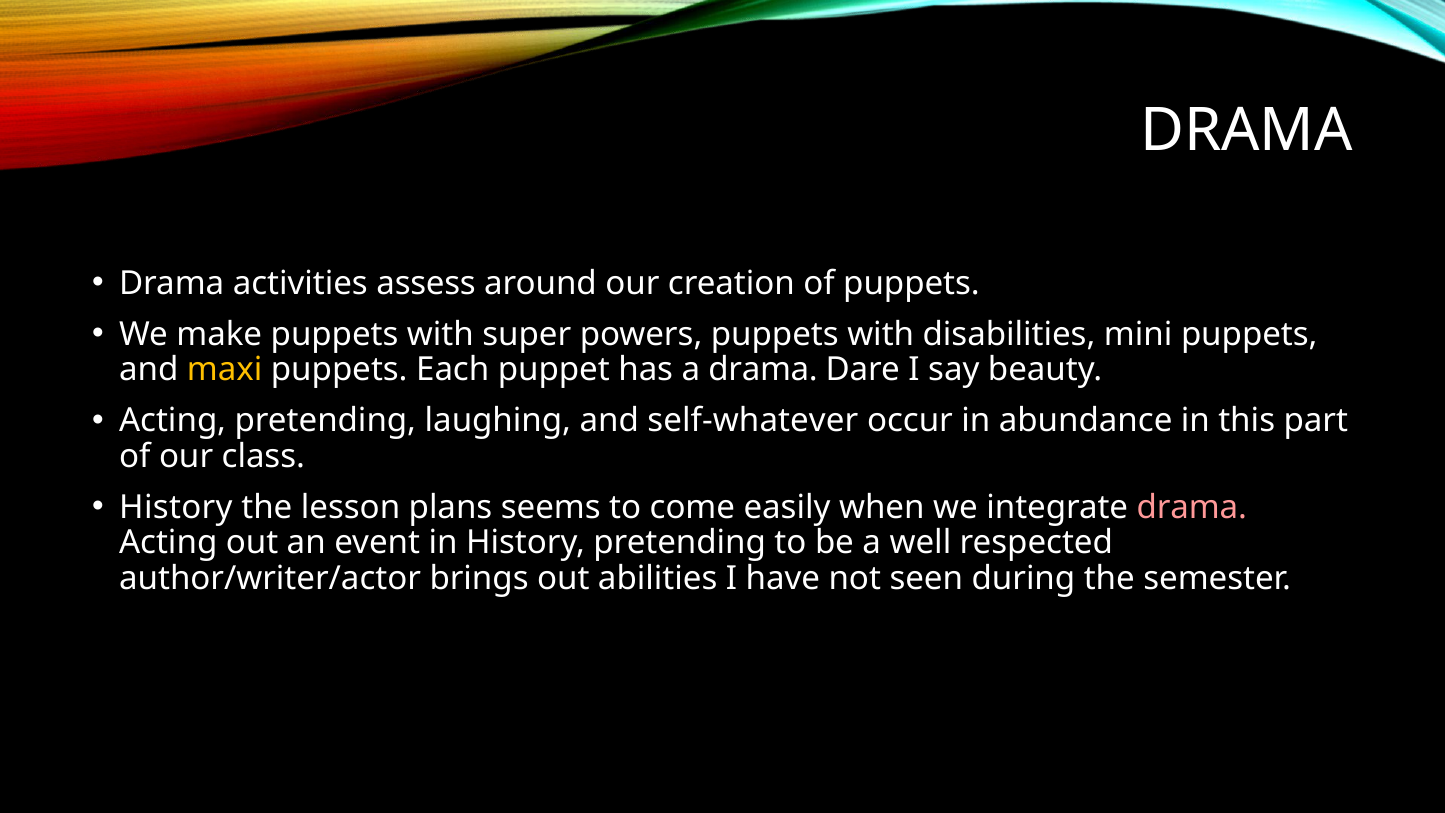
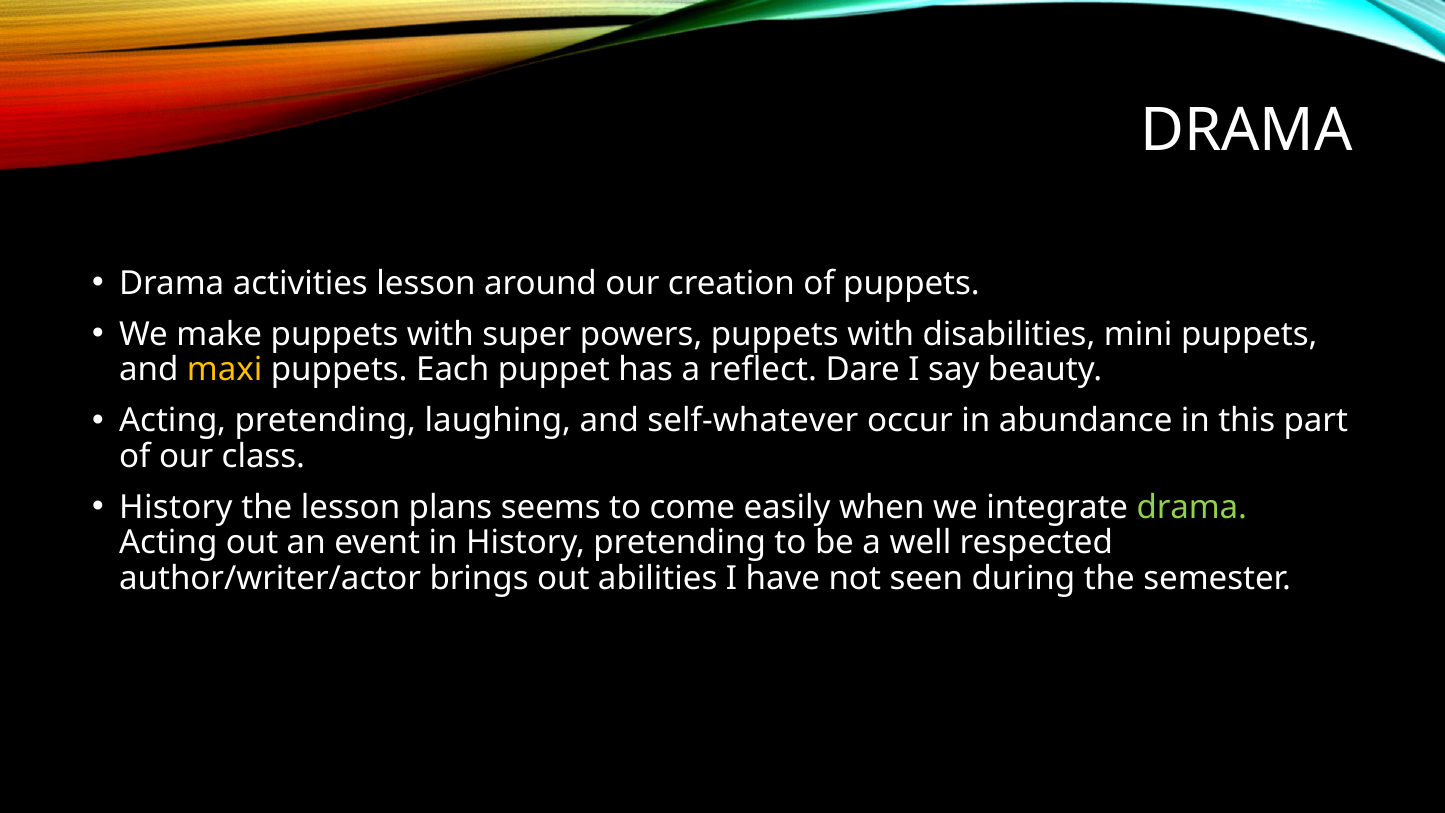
activities assess: assess -> lesson
a drama: drama -> reflect
drama at (1192, 507) colour: pink -> light green
